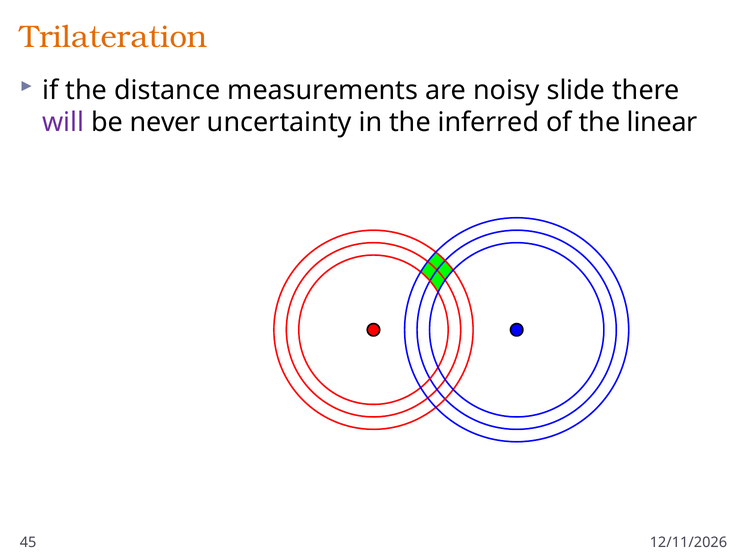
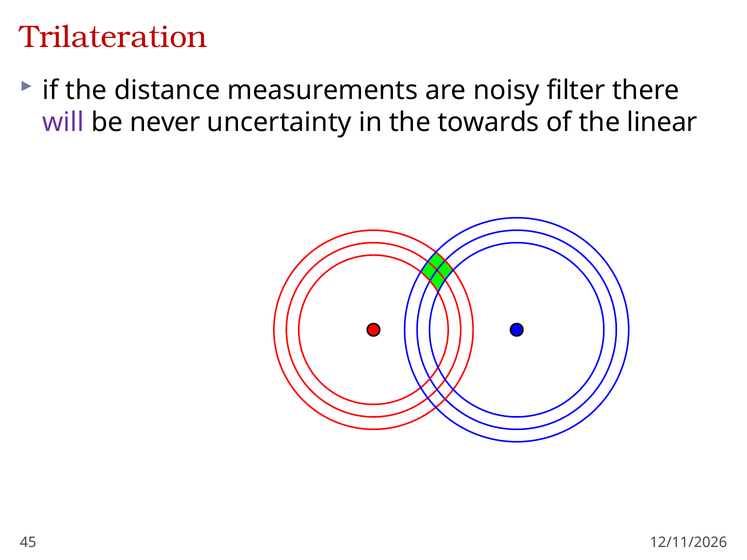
Trilateration colour: orange -> red
slide: slide -> filter
inferred: inferred -> towards
